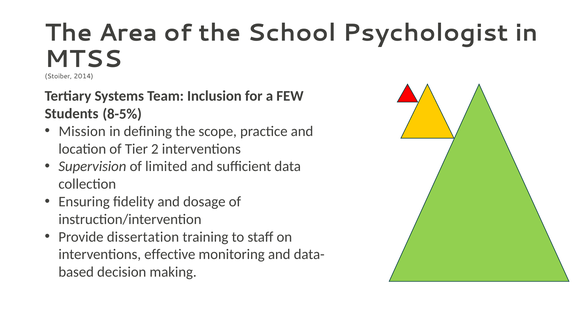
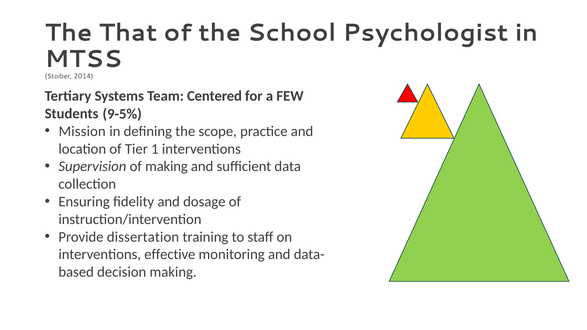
Area: Area -> That
Inclusion: Inclusion -> Centered
8-5%: 8-5% -> 9-5%
2: 2 -> 1
of limited: limited -> making
